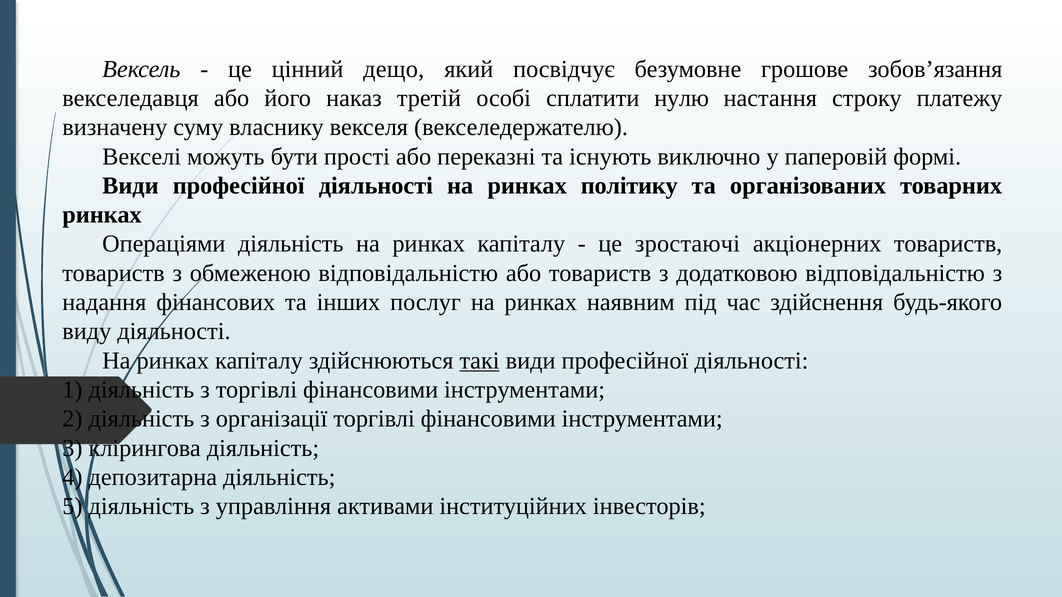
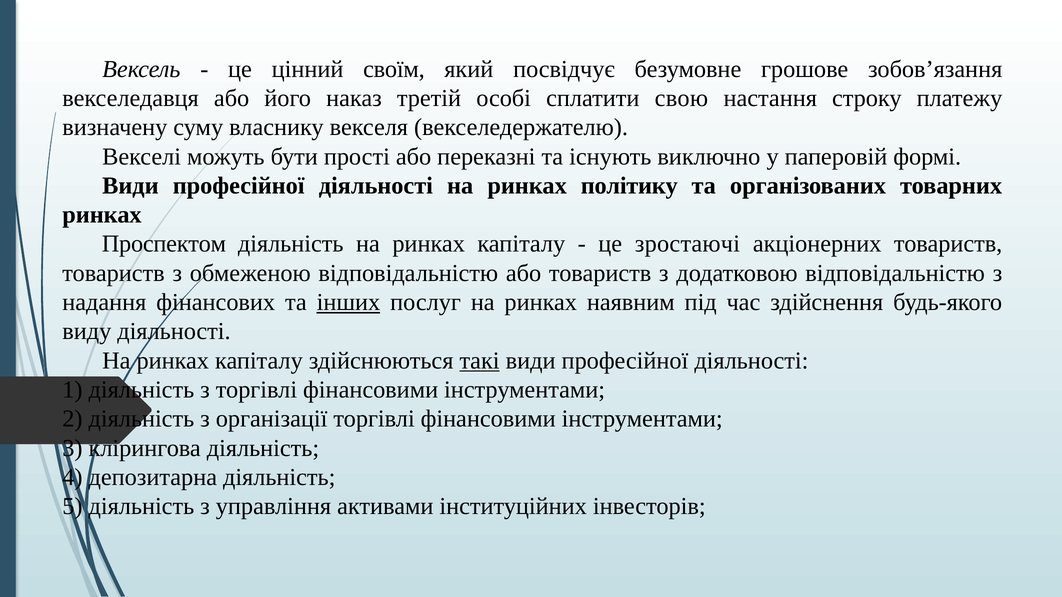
дещо: дещо -> своїм
нулю: нулю -> свою
Операціями: Операціями -> Проспектом
інших underline: none -> present
